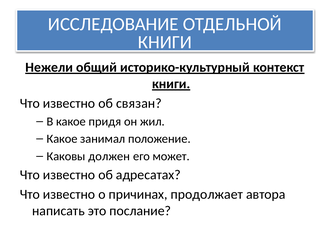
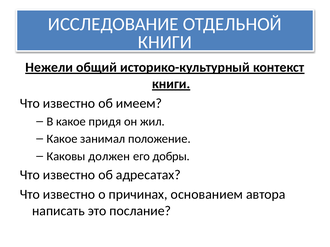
связан: связан -> имеем
может: может -> добры
продолжает: продолжает -> основанием
